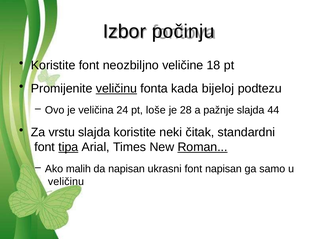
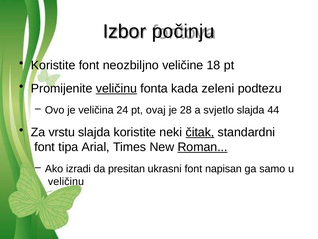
bijeloj: bijeloj -> zeleni
loše: loše -> ovaj
pažnje: pažnje -> svjetlo
čitak underline: none -> present
tipa underline: present -> none
malih: malih -> izradi
da napisan: napisan -> presitan
